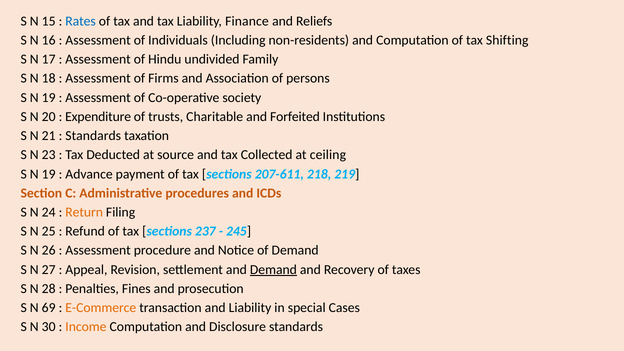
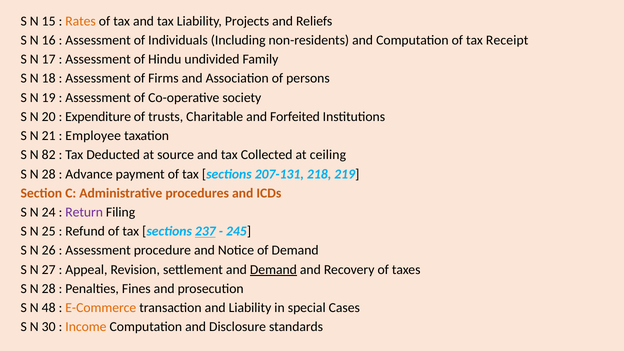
Rates colour: blue -> orange
Finance: Finance -> Projects
Shifting: Shifting -> Receipt
Standards at (93, 136): Standards -> Employee
23: 23 -> 82
19 at (49, 174): 19 -> 28
207-611: 207-611 -> 207-131
Return colour: orange -> purple
237 underline: none -> present
69: 69 -> 48
